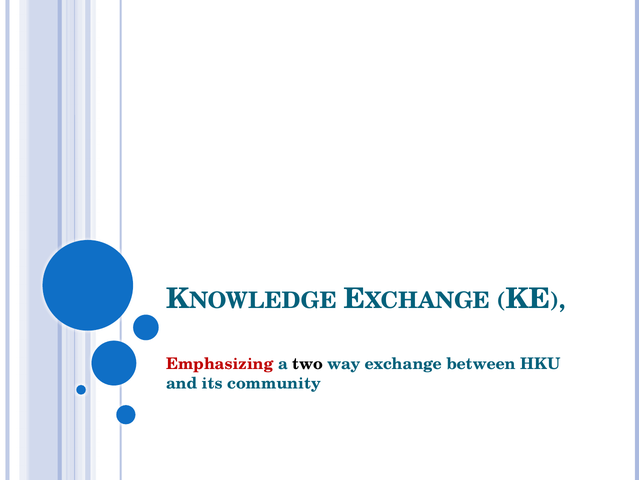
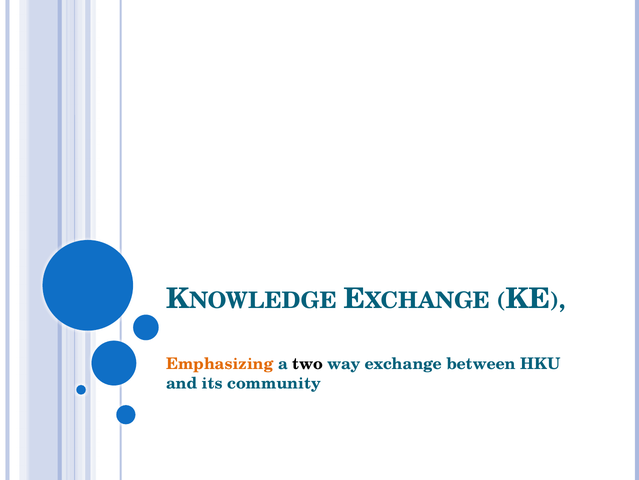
Emphasizing colour: red -> orange
